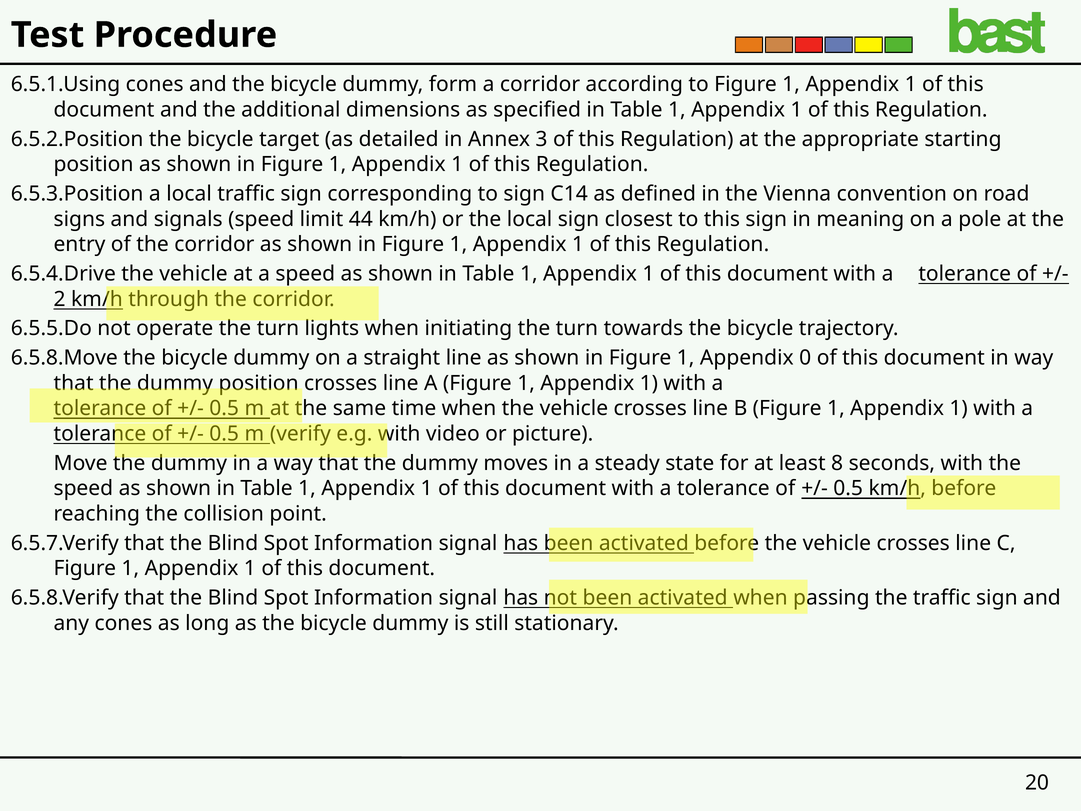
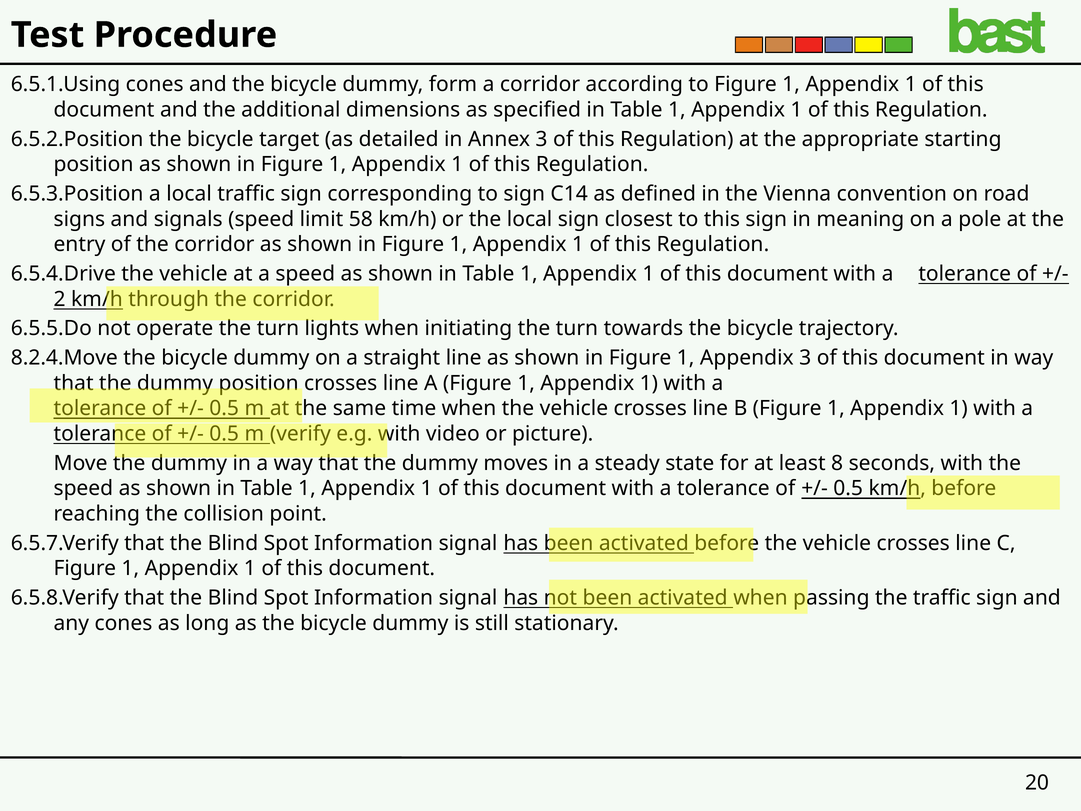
44: 44 -> 58
6.5.8.Move: 6.5.8.Move -> 8.2.4.Move
Appendix 0: 0 -> 3
